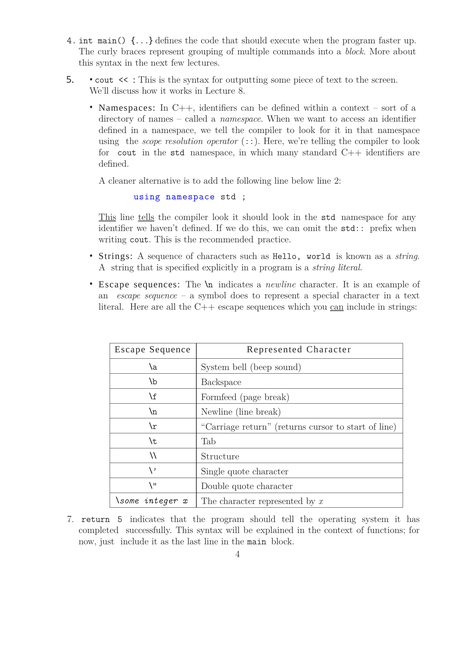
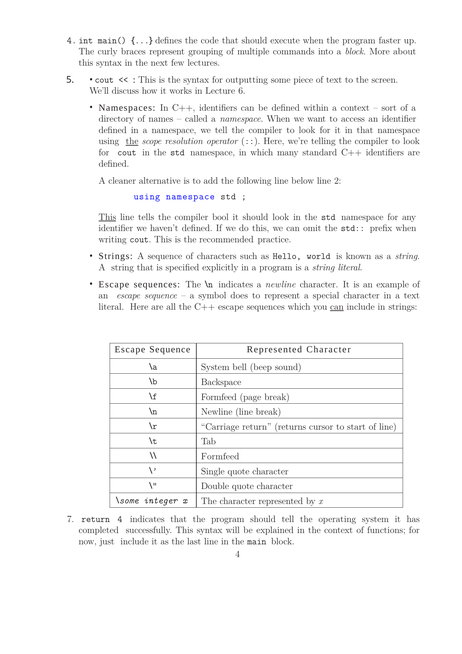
8: 8 -> 6
the at (132, 141) underline: none -> present
tells underline: present -> none
compiler look: look -> bool
Structure at (220, 456): Structure -> Formfeed
return 5: 5 -> 4
